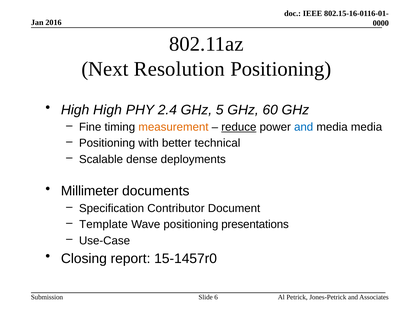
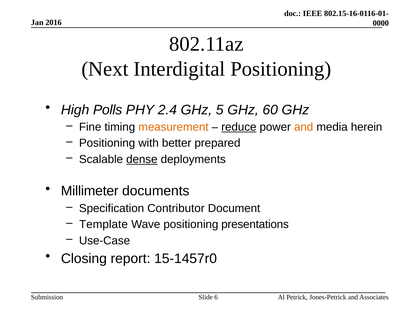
Resolution: Resolution -> Interdigital
High High: High -> Polls
and at (304, 127) colour: blue -> orange
media media: media -> herein
technical: technical -> prepared
dense underline: none -> present
